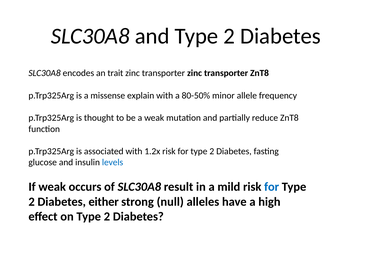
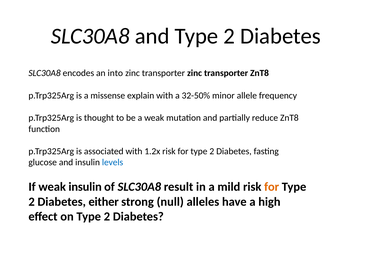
trait: trait -> into
80-50%: 80-50% -> 32-50%
weak occurs: occurs -> insulin
for at (272, 187) colour: blue -> orange
